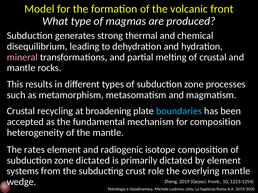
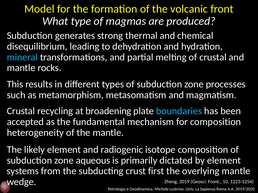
mineral colour: pink -> light blue
rates: rates -> likely
zone dictated: dictated -> aqueous
role: role -> first
